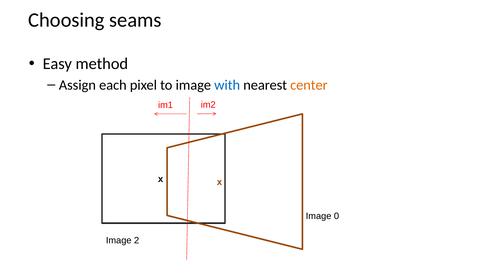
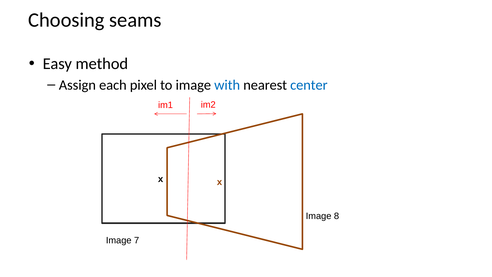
center colour: orange -> blue
0: 0 -> 8
2: 2 -> 7
